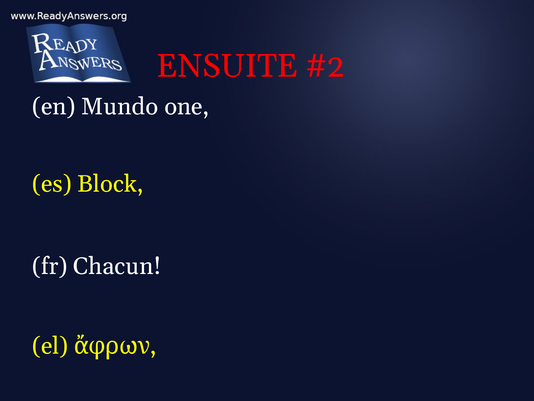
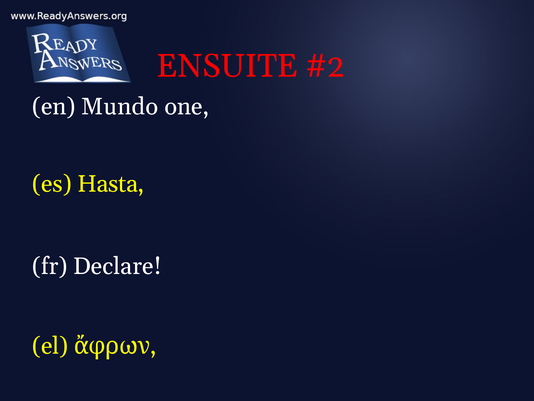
Block: Block -> Hasta
Chacun: Chacun -> Declare
